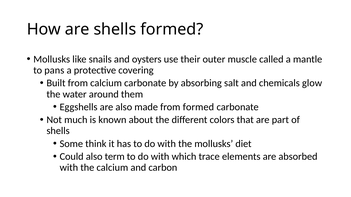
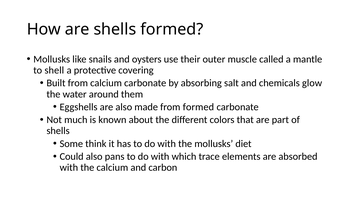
pans: pans -> shell
term: term -> pans
